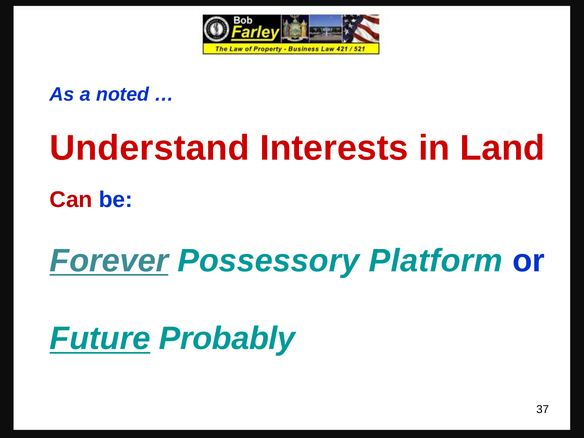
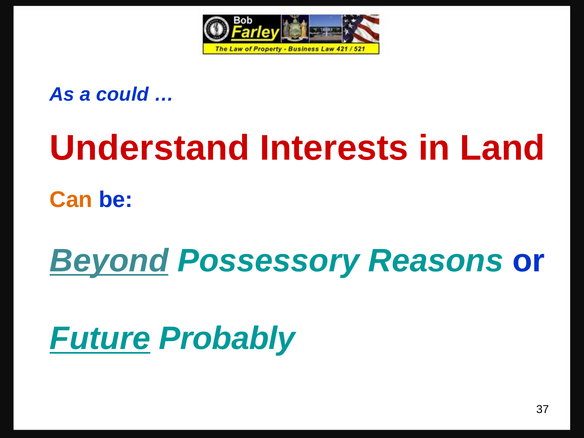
noted: noted -> could
Can colour: red -> orange
Forever: Forever -> Beyond
Platform: Platform -> Reasons
